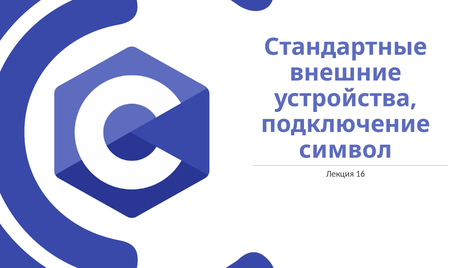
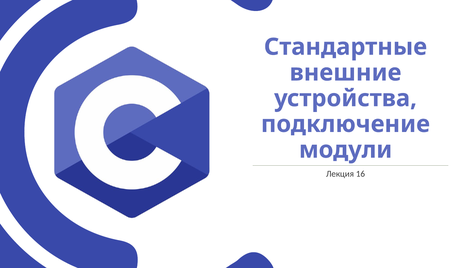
символ: символ -> модули
